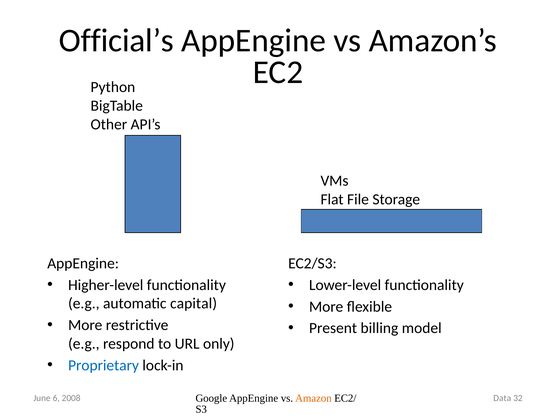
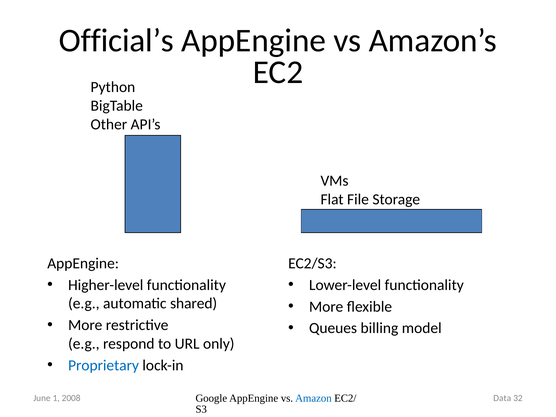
capital: capital -> shared
Present: Present -> Queues
Amazon colour: orange -> blue
6: 6 -> 1
